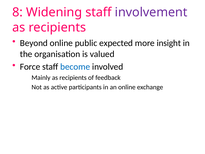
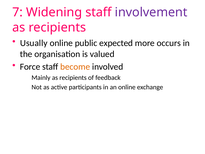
8: 8 -> 7
Beyond: Beyond -> Usually
insight: insight -> occurs
become colour: blue -> orange
